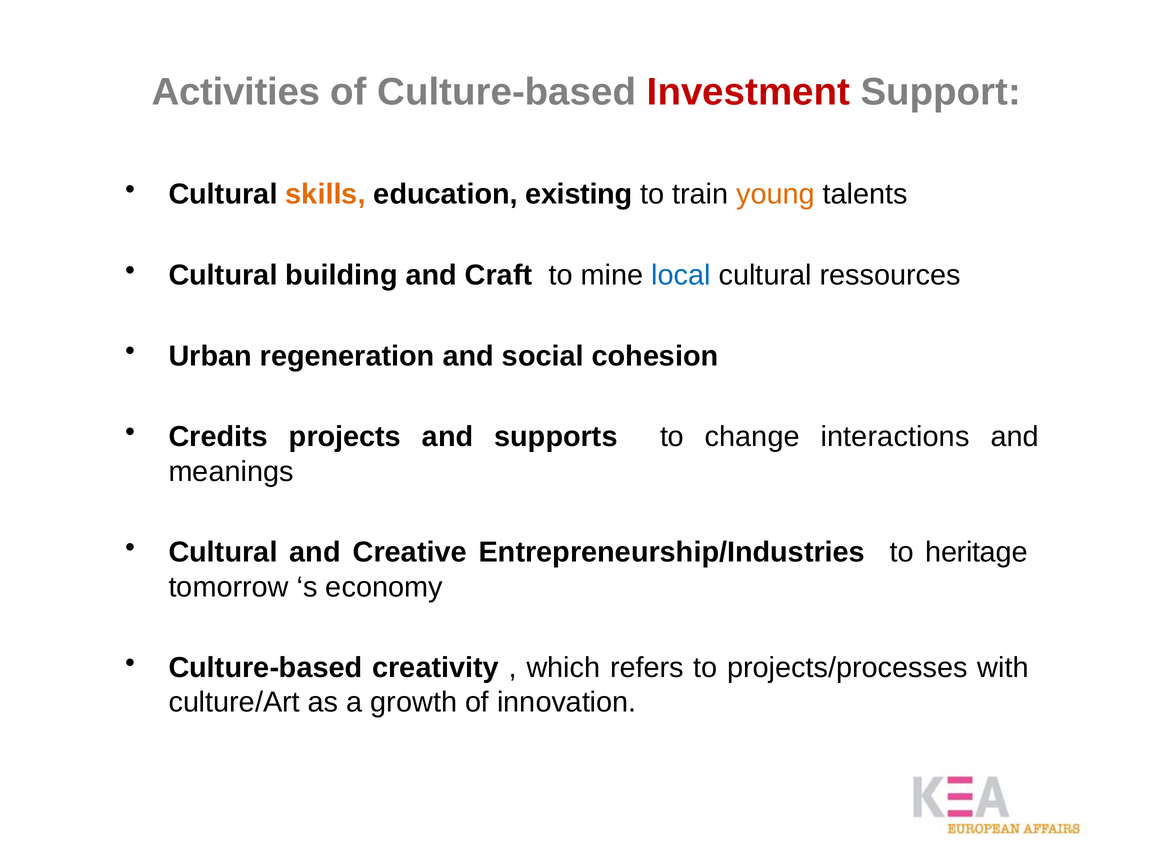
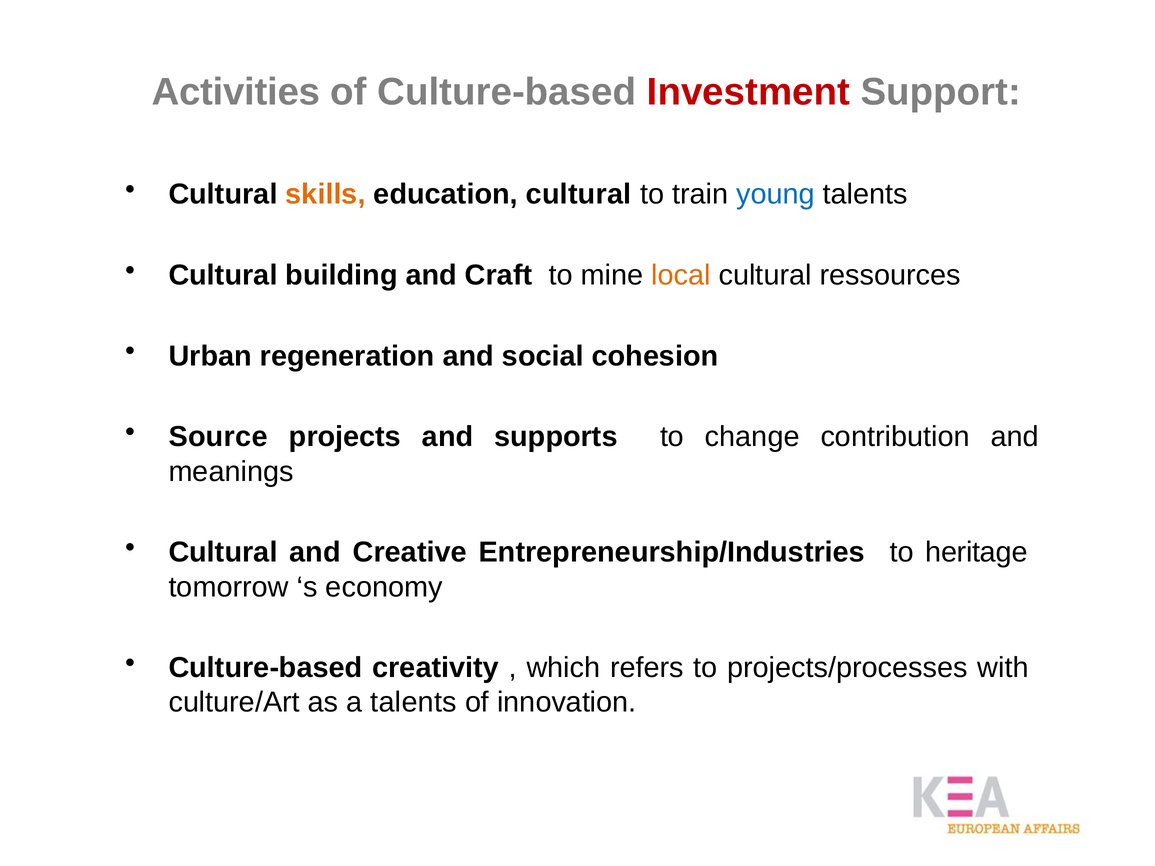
education existing: existing -> cultural
young colour: orange -> blue
local colour: blue -> orange
Credits: Credits -> Source
interactions: interactions -> contribution
a growth: growth -> talents
